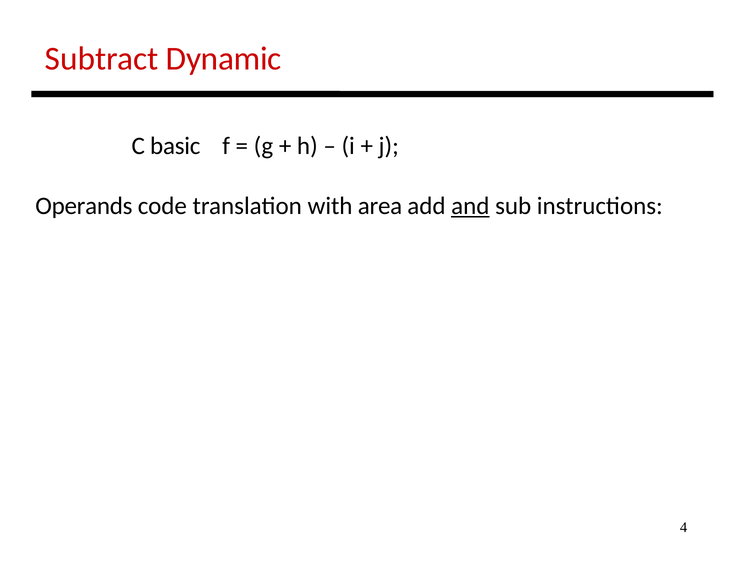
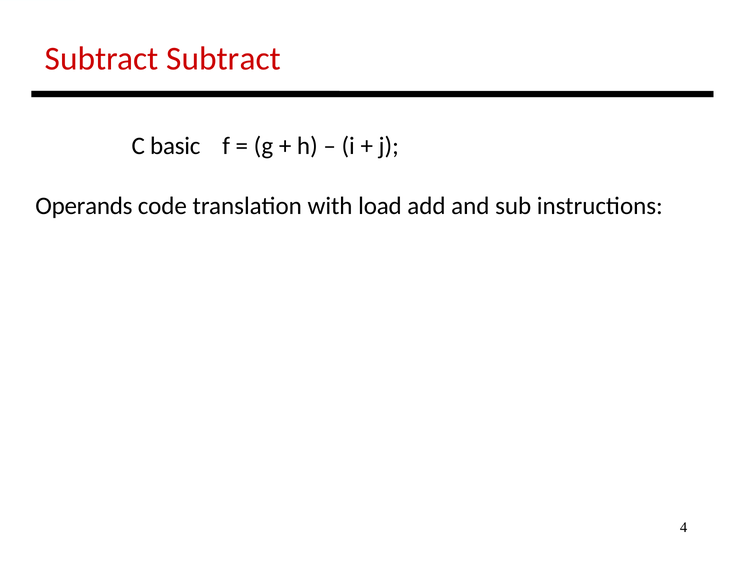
Subtract Dynamic: Dynamic -> Subtract
area: area -> load
and underline: present -> none
